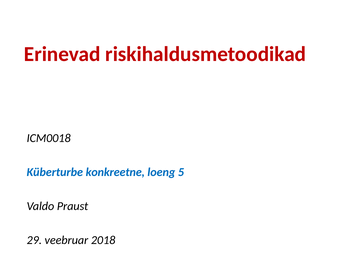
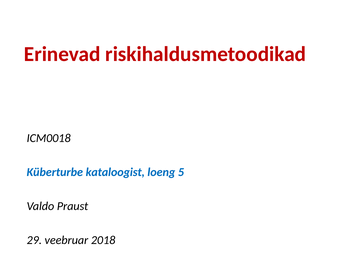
konkreetne: konkreetne -> kataloogist
